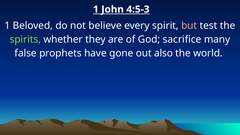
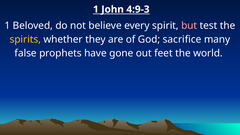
4:5-3: 4:5-3 -> 4:9-3
spirits colour: light green -> yellow
also: also -> feet
